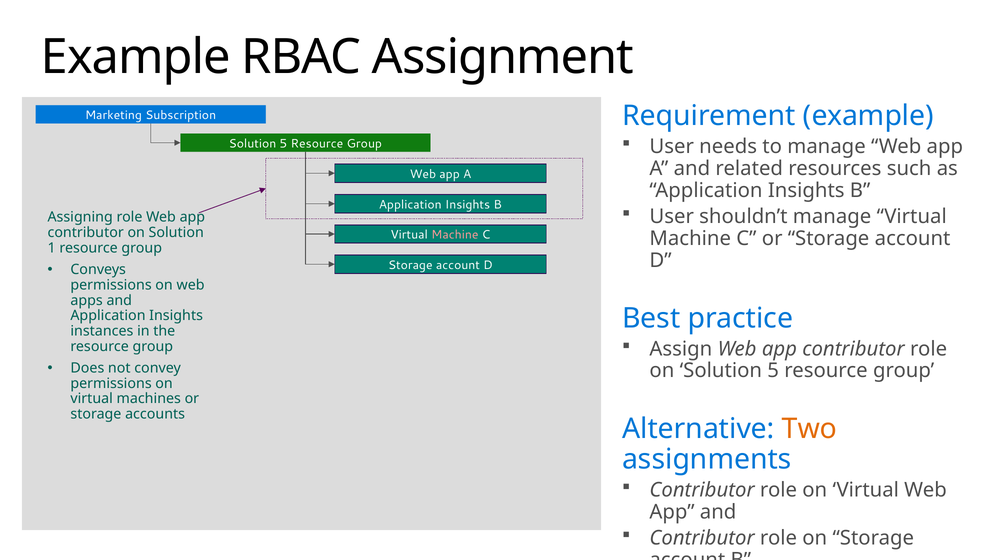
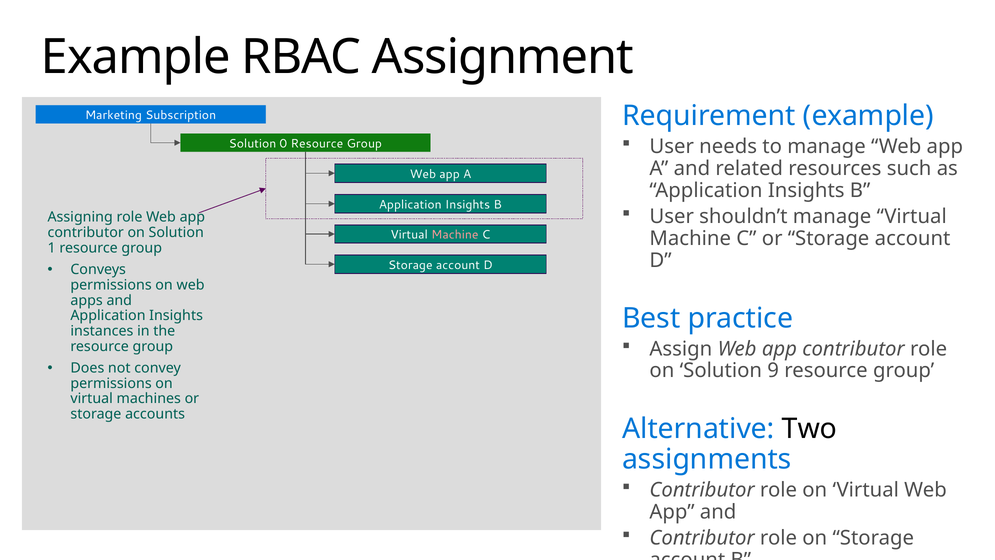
5 at (283, 143): 5 -> 0
on Solution 5: 5 -> 9
Two colour: orange -> black
